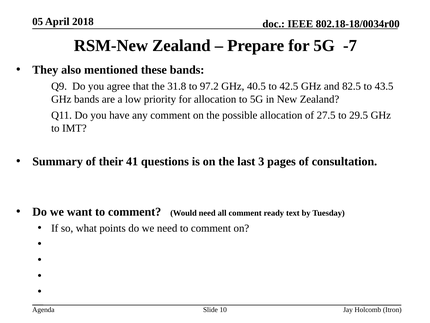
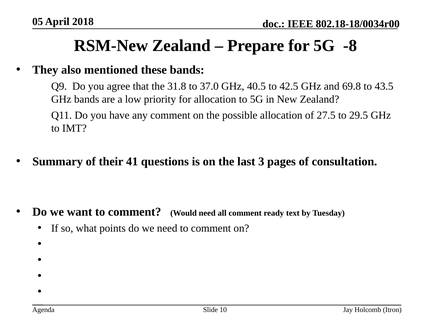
-7: -7 -> -8
97.2: 97.2 -> 37.0
82.5: 82.5 -> 69.8
